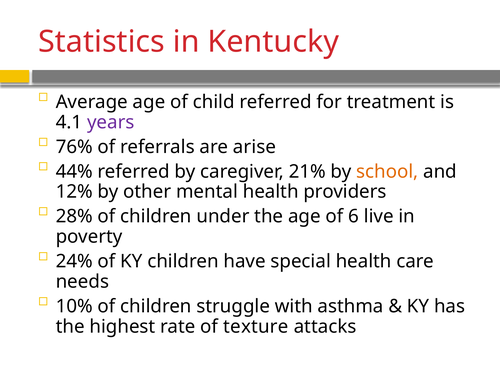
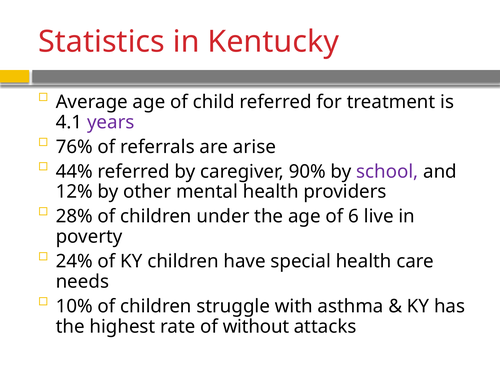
21%: 21% -> 90%
school colour: orange -> purple
texture: texture -> without
